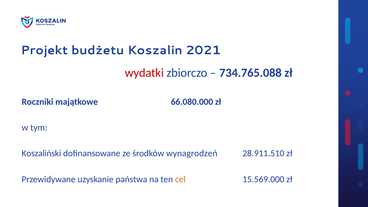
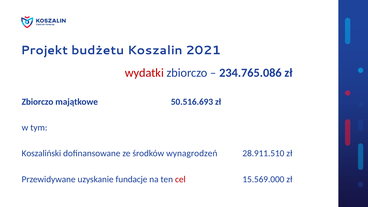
734.765.088: 734.765.088 -> 234.765.086
Roczniki at (37, 102): Roczniki -> Zbiorczo
66.080.000: 66.080.000 -> 50.516.693
państwa: państwa -> fundacje
cel colour: orange -> red
